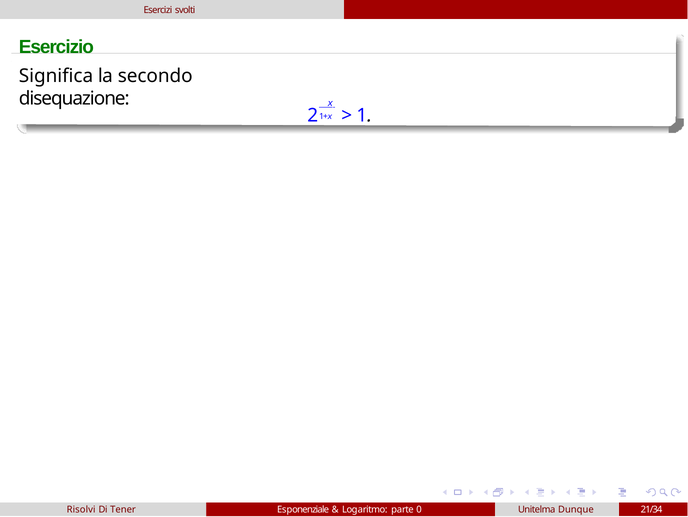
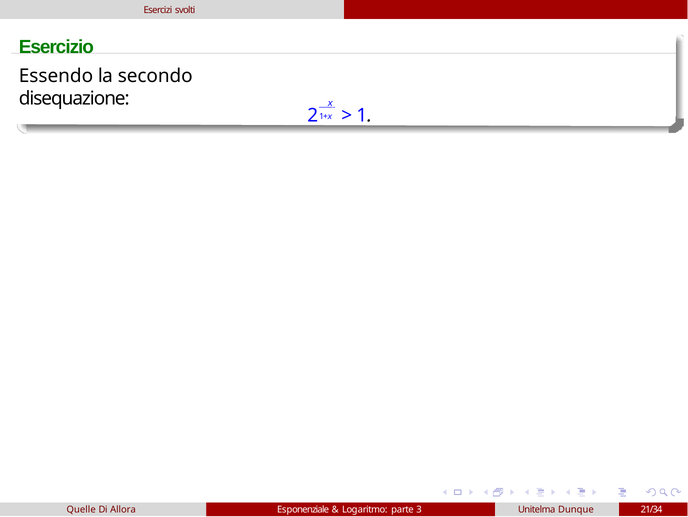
Significa: Significa -> Essendo
Risolvi: Risolvi -> Quelle
Tener: Tener -> Allora
0: 0 -> 3
